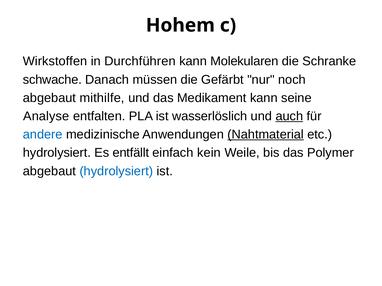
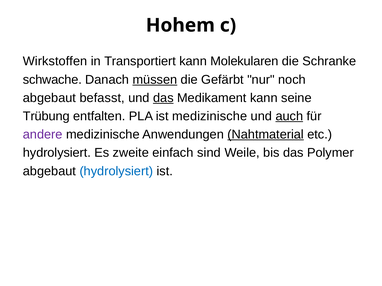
Durchführen: Durchführen -> Transportiert
müssen underline: none -> present
mithilfe: mithilfe -> befasst
das at (163, 98) underline: none -> present
Analyse: Analyse -> Trübung
ist wasserlöslich: wasserlöslich -> medizinische
andere colour: blue -> purple
entfällt: entfällt -> zweite
kein: kein -> sind
